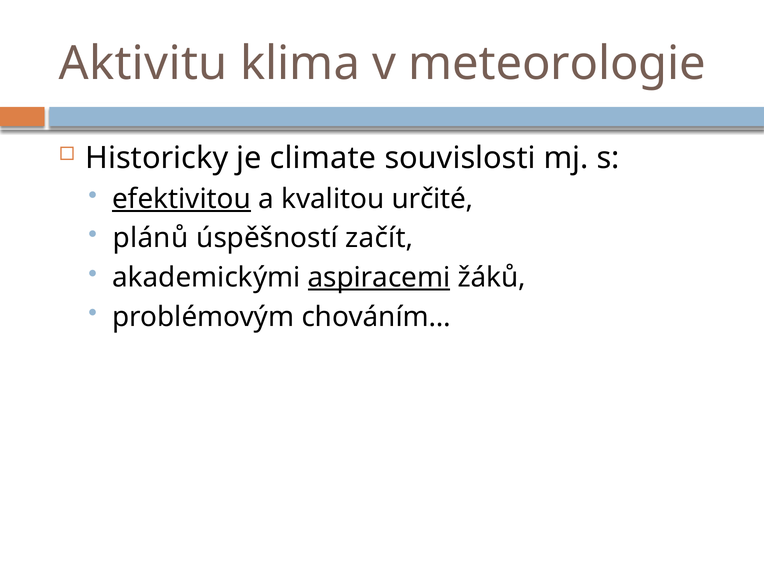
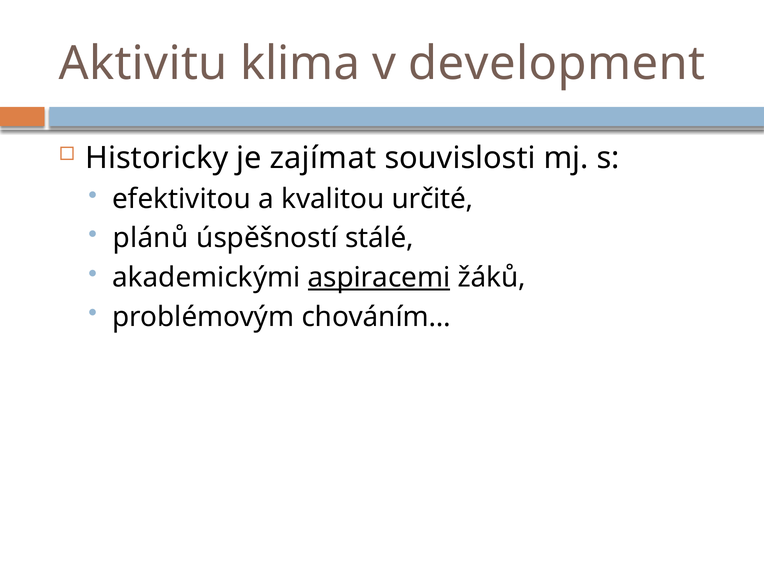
meteorologie: meteorologie -> development
climate: climate -> zajímat
efektivitou underline: present -> none
začít: začít -> stálé
